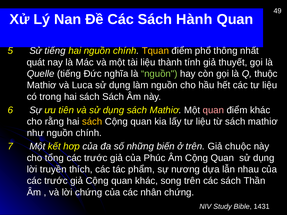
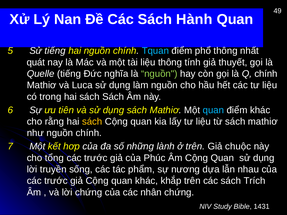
Tquan colour: yellow -> light blue
liệu thành: thành -> thông
Q thuộc: thuộc -> chính
quan at (213, 110) colour: pink -> light blue
biến: biến -> lành
thích: thích -> sống
song: song -> khắp
Thần: Thần -> Trích
